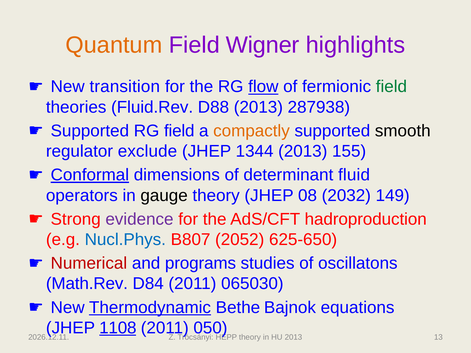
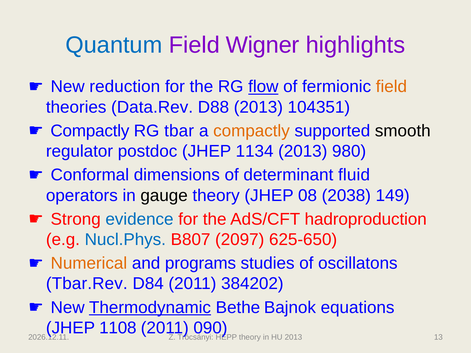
Quantum colour: orange -> blue
transition: transition -> reduction
field at (391, 87) colour: green -> orange
Fluid.Rev: Fluid.Rev -> Data.Rev
287938: 287938 -> 104351
Supported at (90, 131): Supported -> Compactly
RG field: field -> tbar
exclude: exclude -> postdoc
1344: 1344 -> 1134
155: 155 -> 980
Conformal underline: present -> none
2032: 2032 -> 2038
evidence colour: purple -> blue
2052: 2052 -> 2097
Numerical colour: red -> orange
Math.Rev: Math.Rev -> Tbar.Rev
065030: 065030 -> 384202
1108 underline: present -> none
050: 050 -> 090
